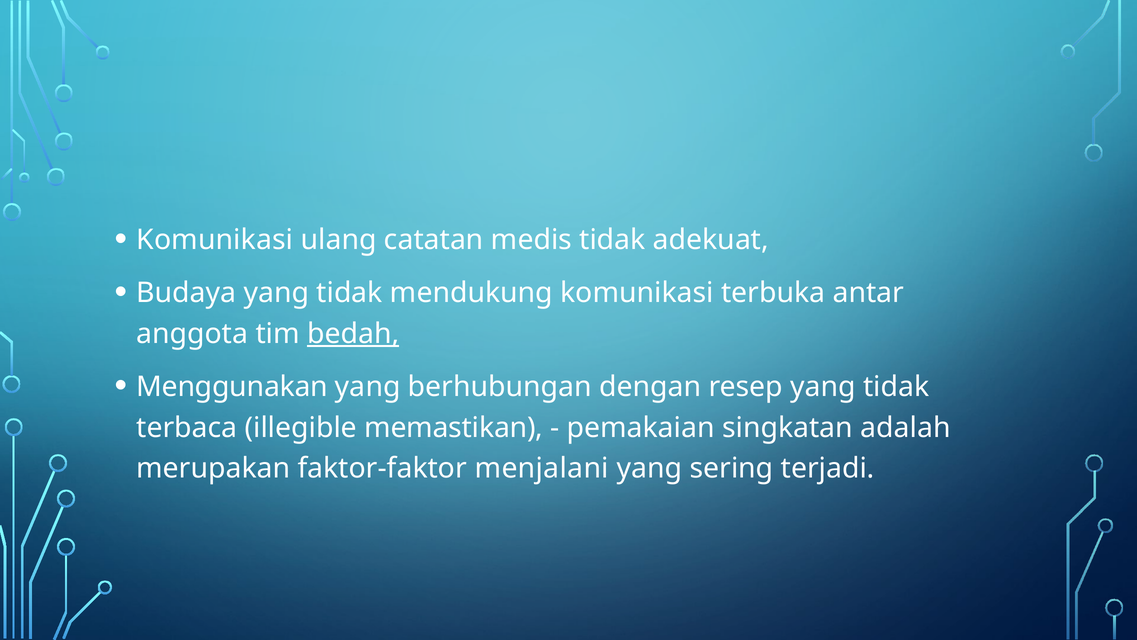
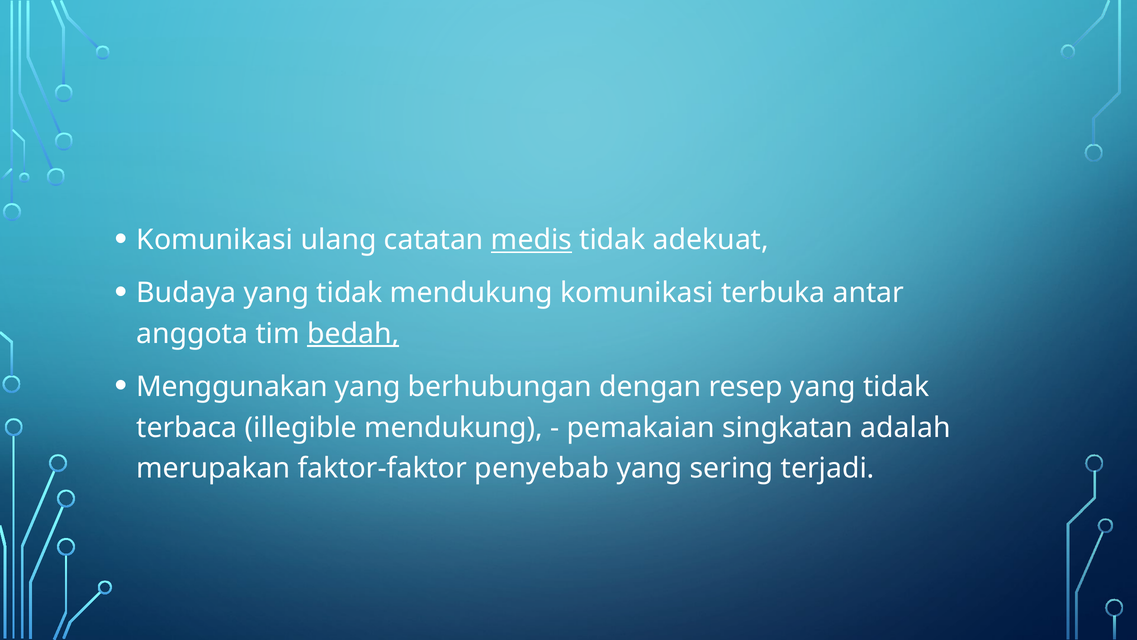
medis underline: none -> present
illegible memastikan: memastikan -> mendukung
menjalani: menjalani -> penyebab
